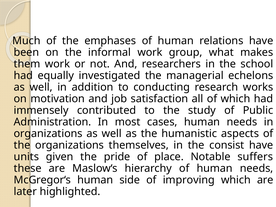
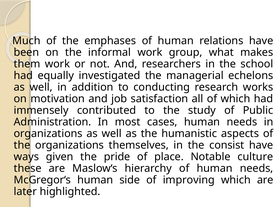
units: units -> ways
suffers: suffers -> culture
